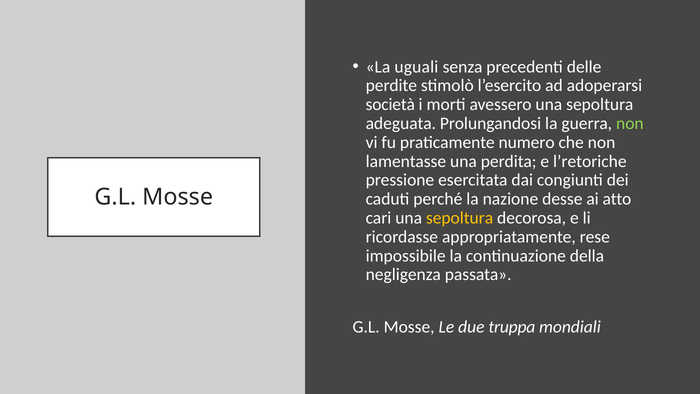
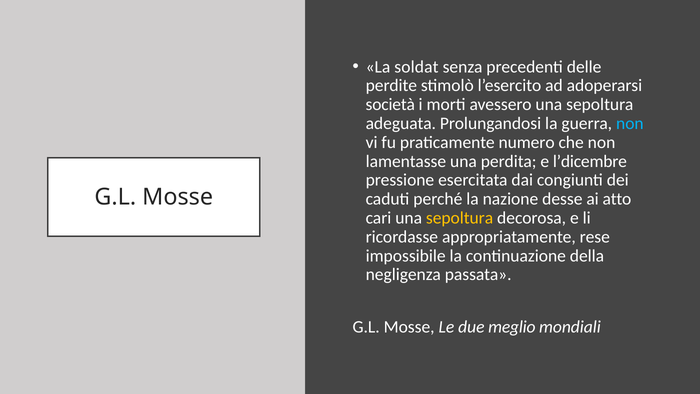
uguali: uguali -> soldat
non at (630, 123) colour: light green -> light blue
l’retoriche: l’retoriche -> l’dicembre
truppa: truppa -> meglio
